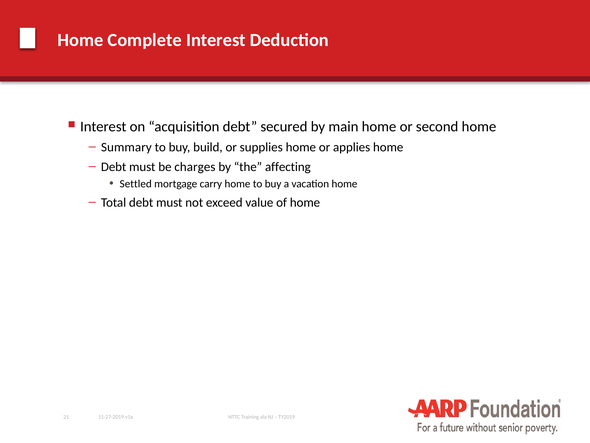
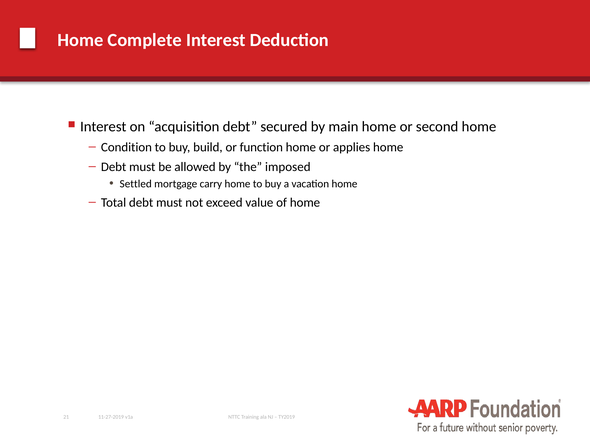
Summary: Summary -> Condition
supplies: supplies -> function
charges: charges -> allowed
affecting: affecting -> imposed
